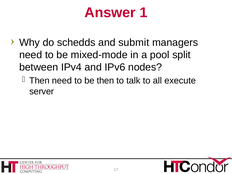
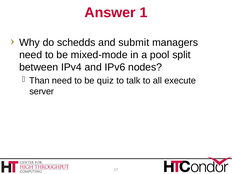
Then at (39, 81): Then -> Than
be then: then -> quiz
